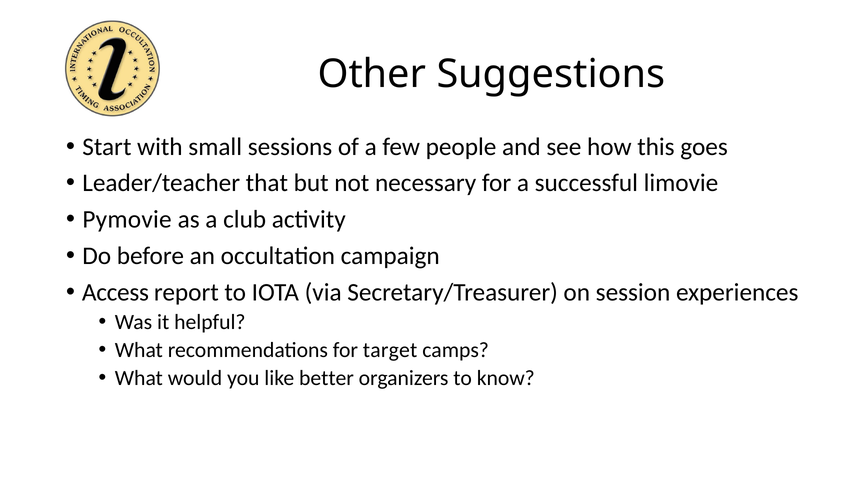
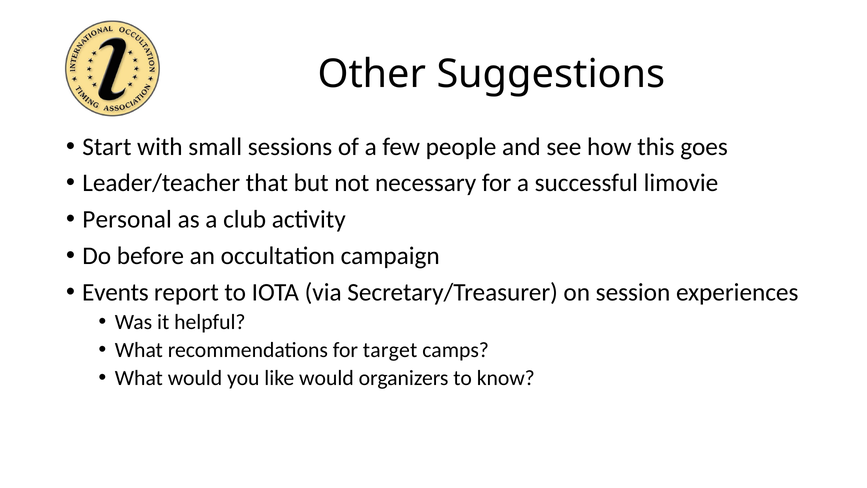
Pymovie: Pymovie -> Personal
Access: Access -> Events
like better: better -> would
